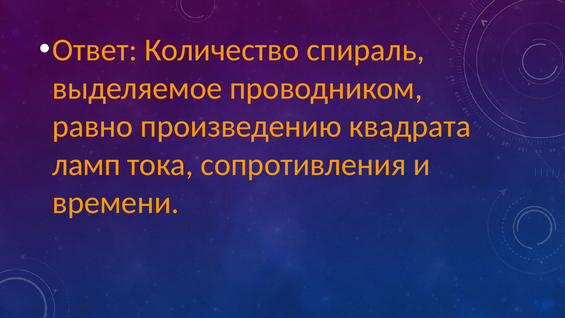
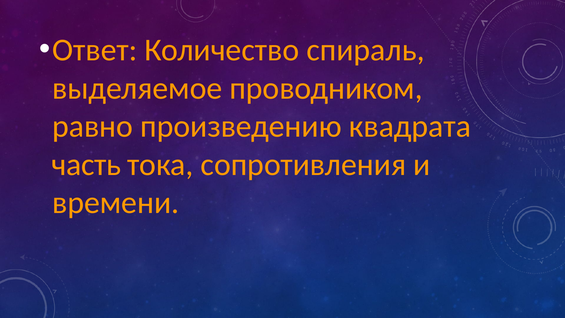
ламп: ламп -> часть
